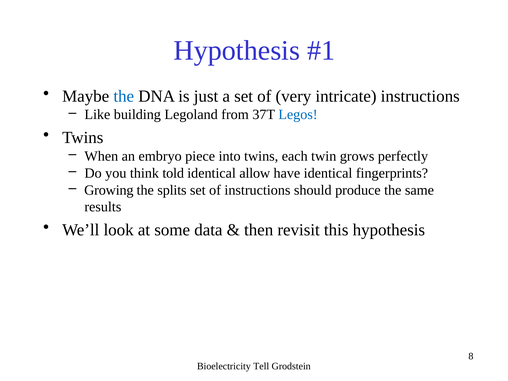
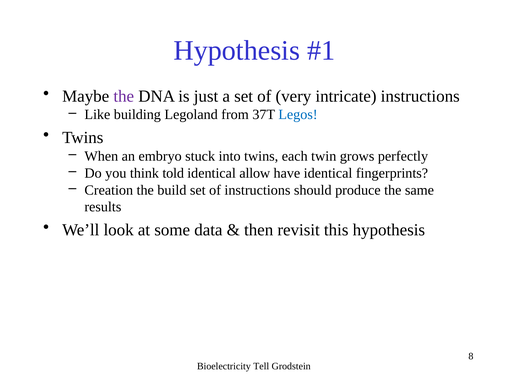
the at (124, 96) colour: blue -> purple
piece: piece -> stuck
Growing: Growing -> Creation
splits: splits -> build
